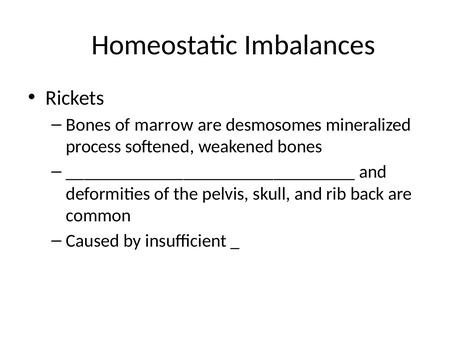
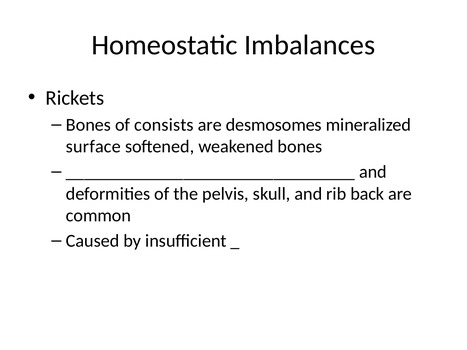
marrow: marrow -> consists
process: process -> surface
